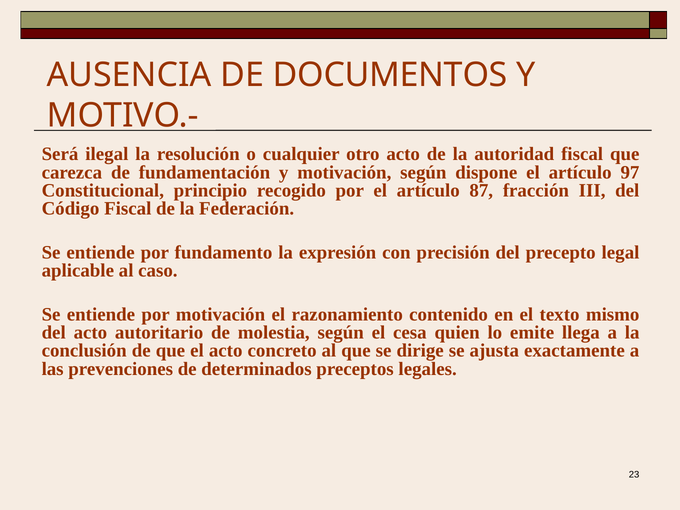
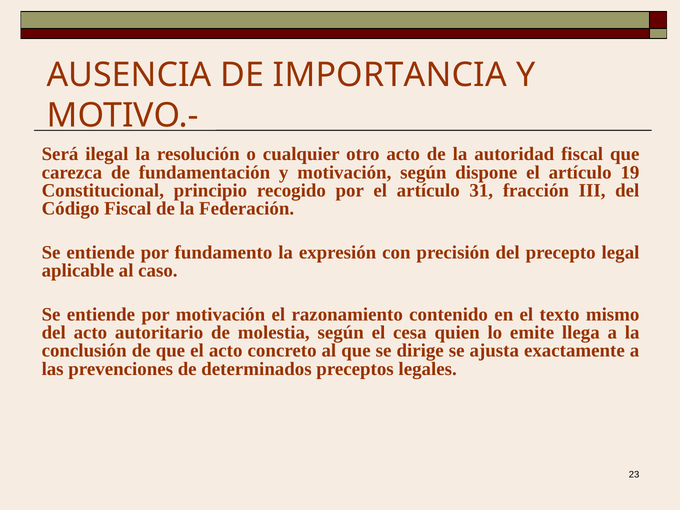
DOCUMENTOS: DOCUMENTOS -> IMPORTANCIA
97: 97 -> 19
87: 87 -> 31
